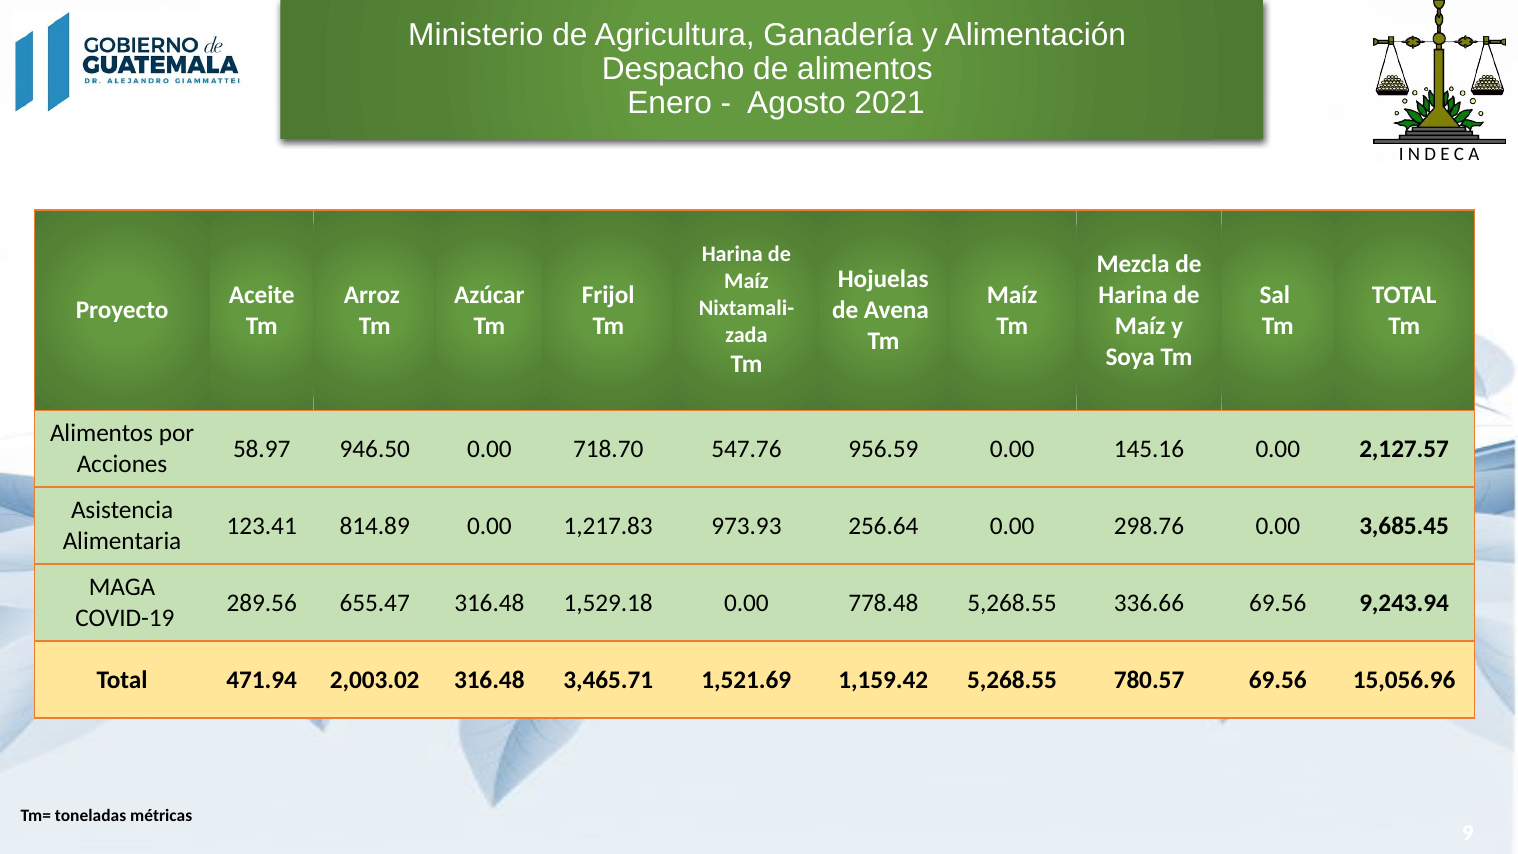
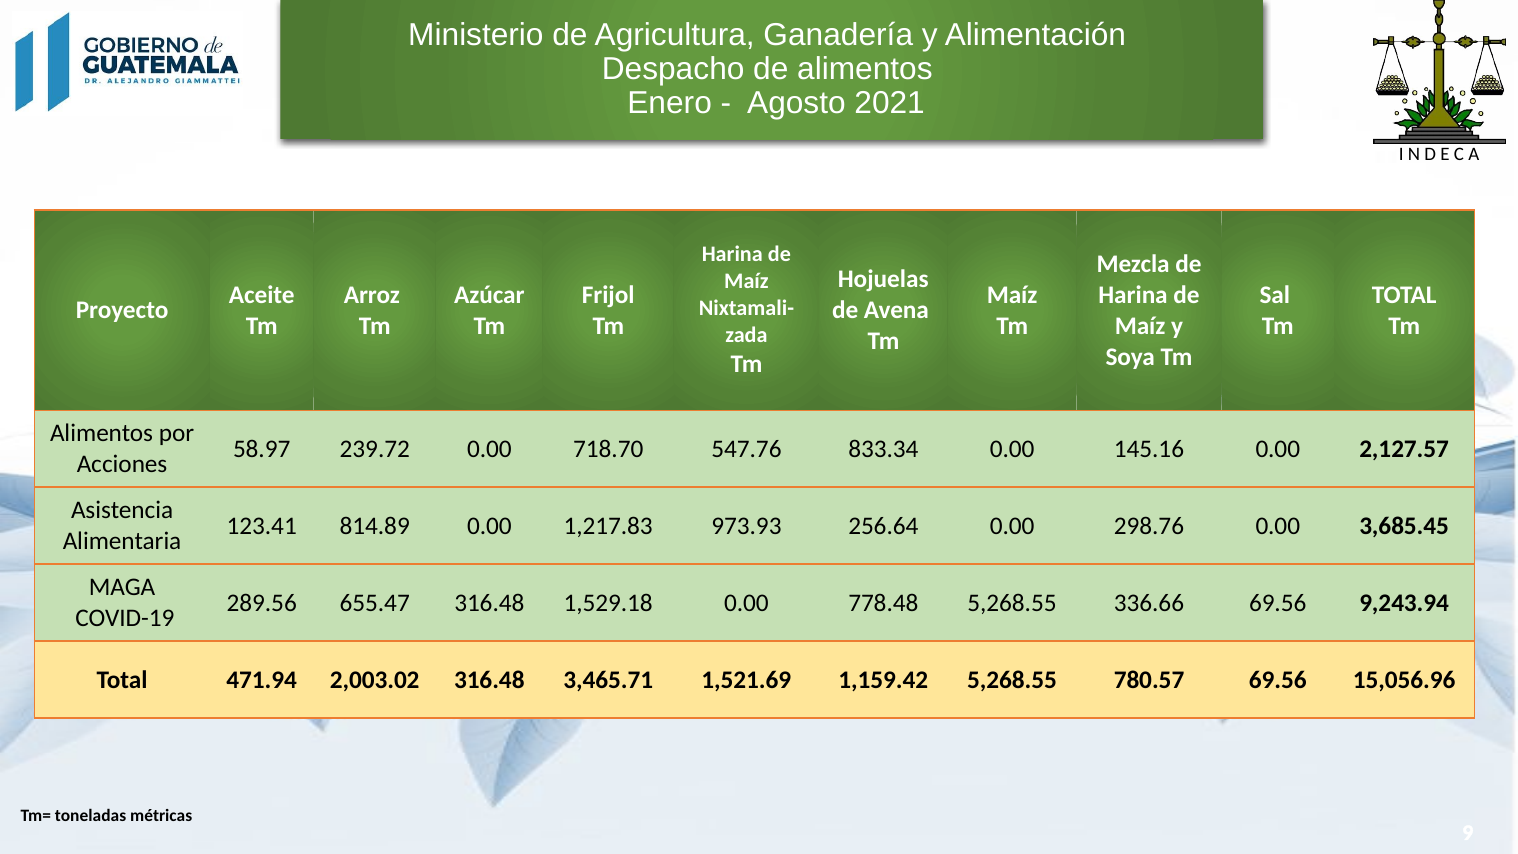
946.50: 946.50 -> 239.72
956.59: 956.59 -> 833.34
